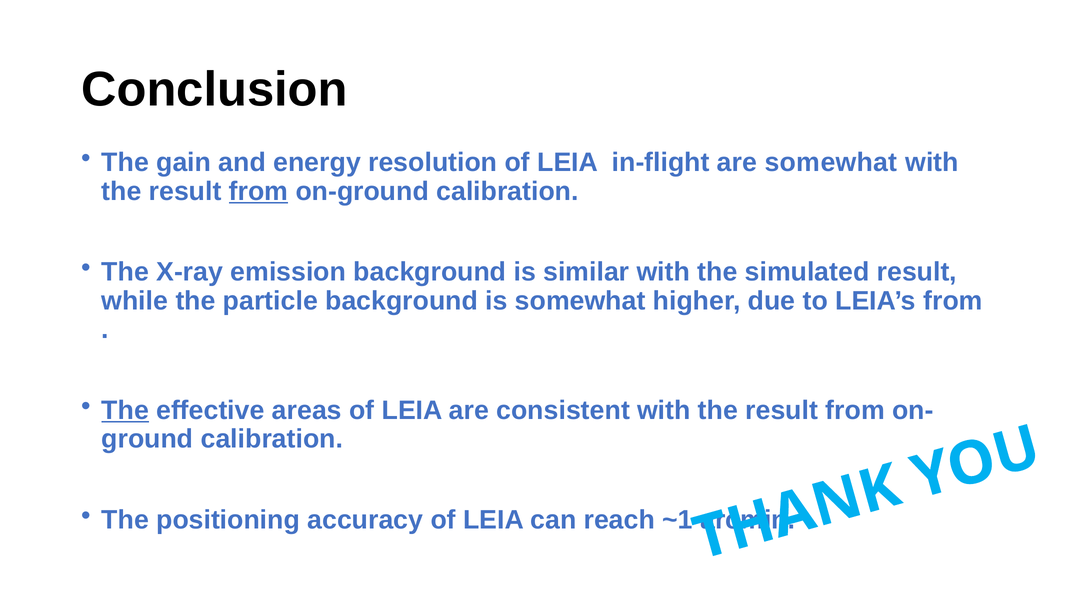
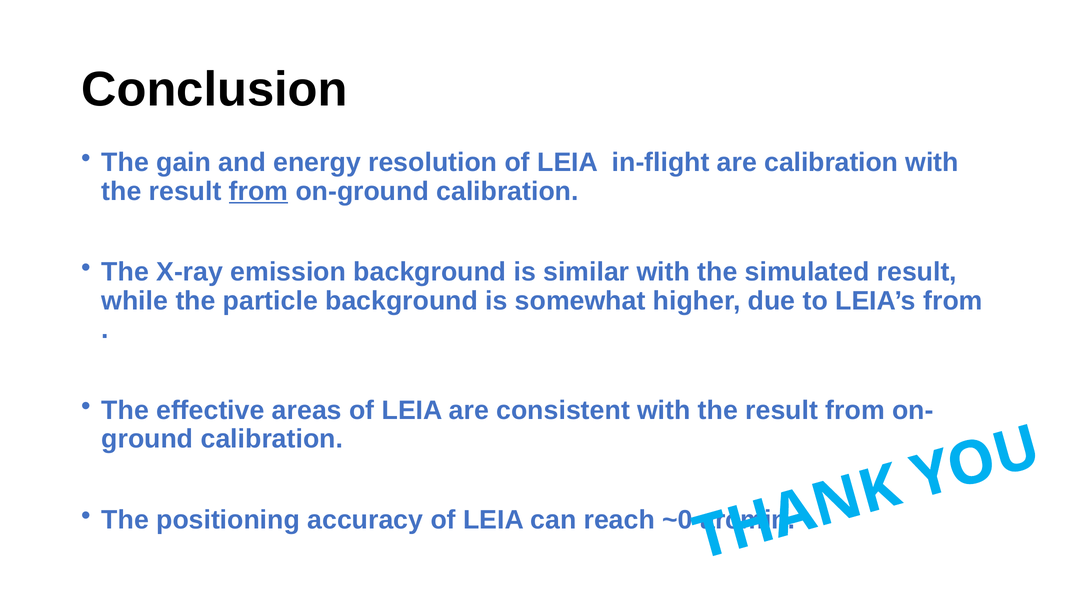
are somewhat: somewhat -> calibration
The at (125, 411) underline: present -> none
~1: ~1 -> ~0
